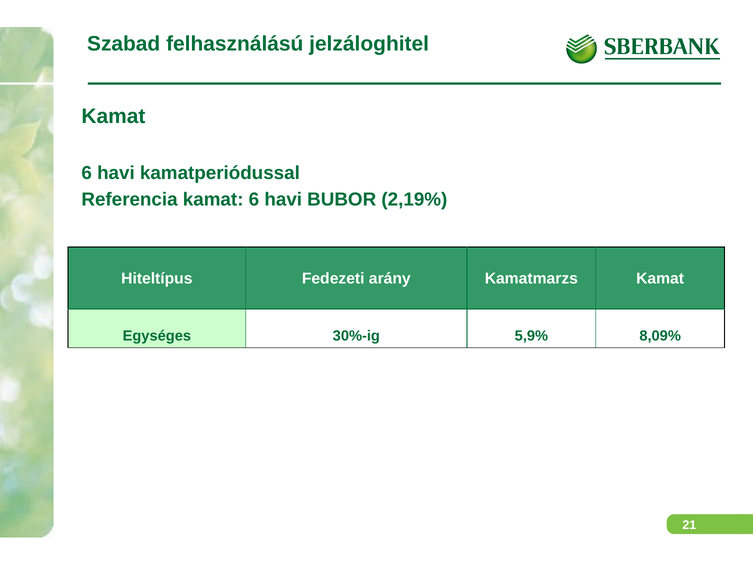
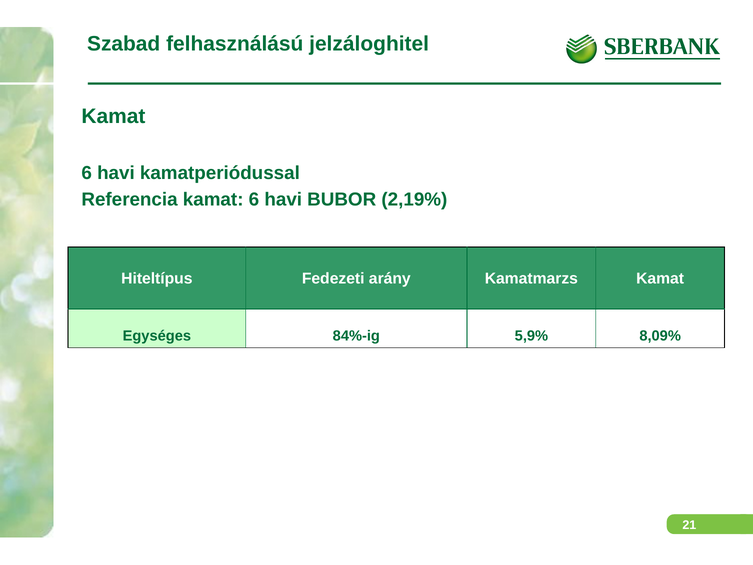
30%-ig: 30%-ig -> 84%-ig
